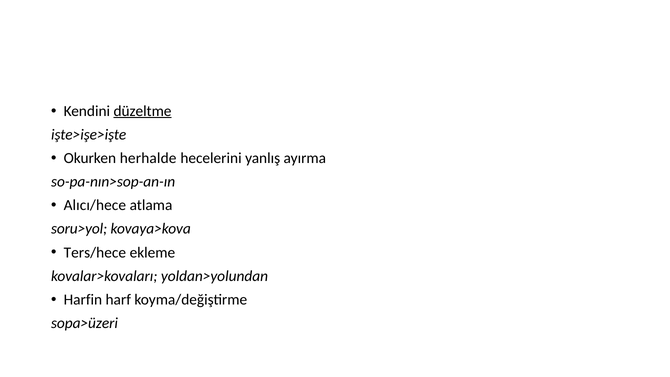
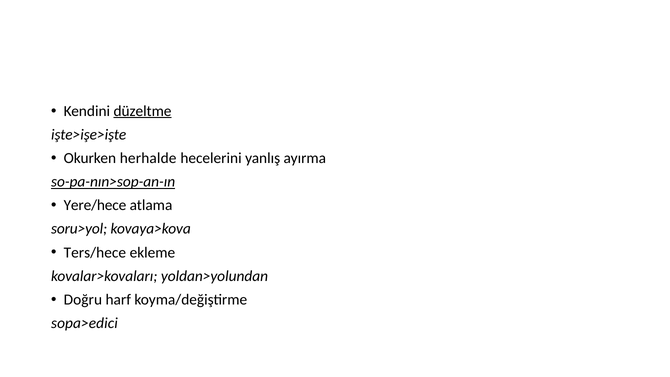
so-pa-nın>sop-an-ın underline: none -> present
Alıcı/hece: Alıcı/hece -> Yere/hece
Harfin: Harfin -> Doğru
sopa>üzeri: sopa>üzeri -> sopa>edici
